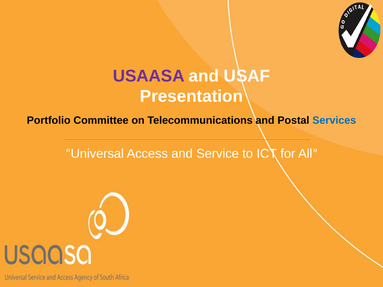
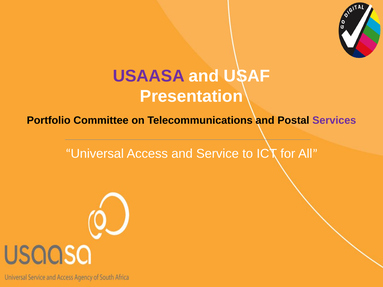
Services colour: blue -> purple
